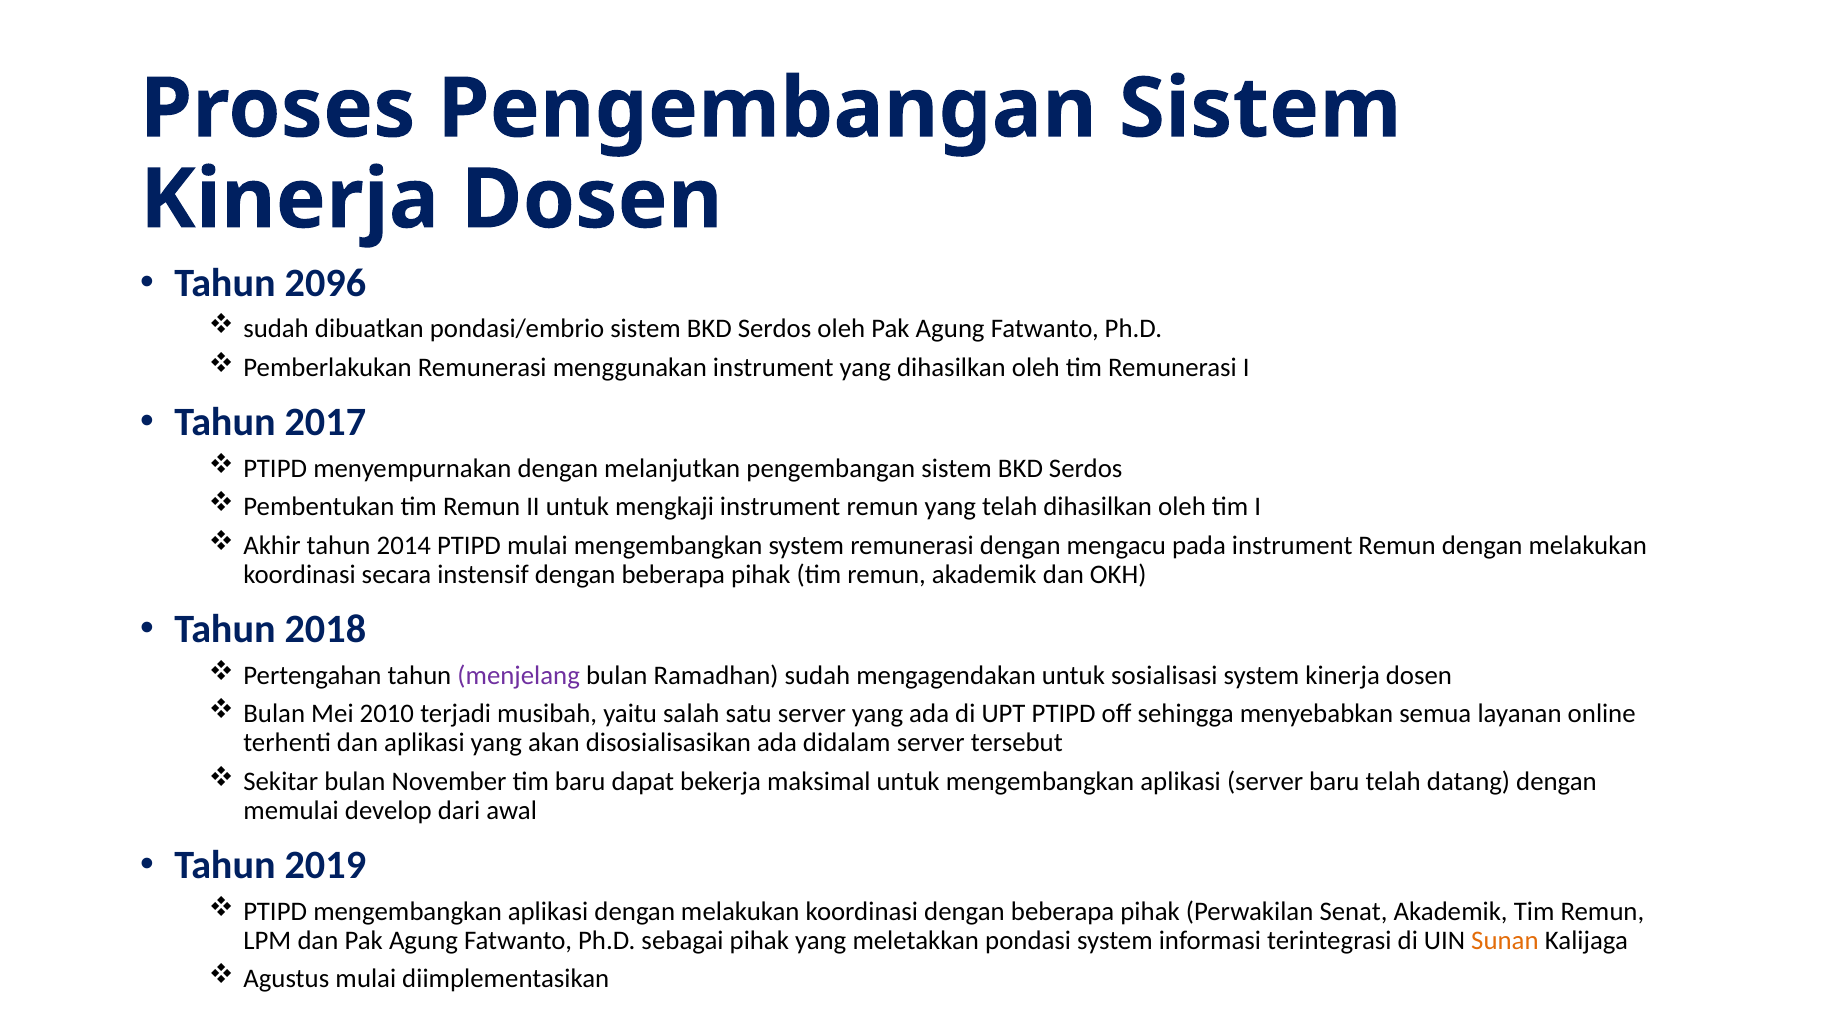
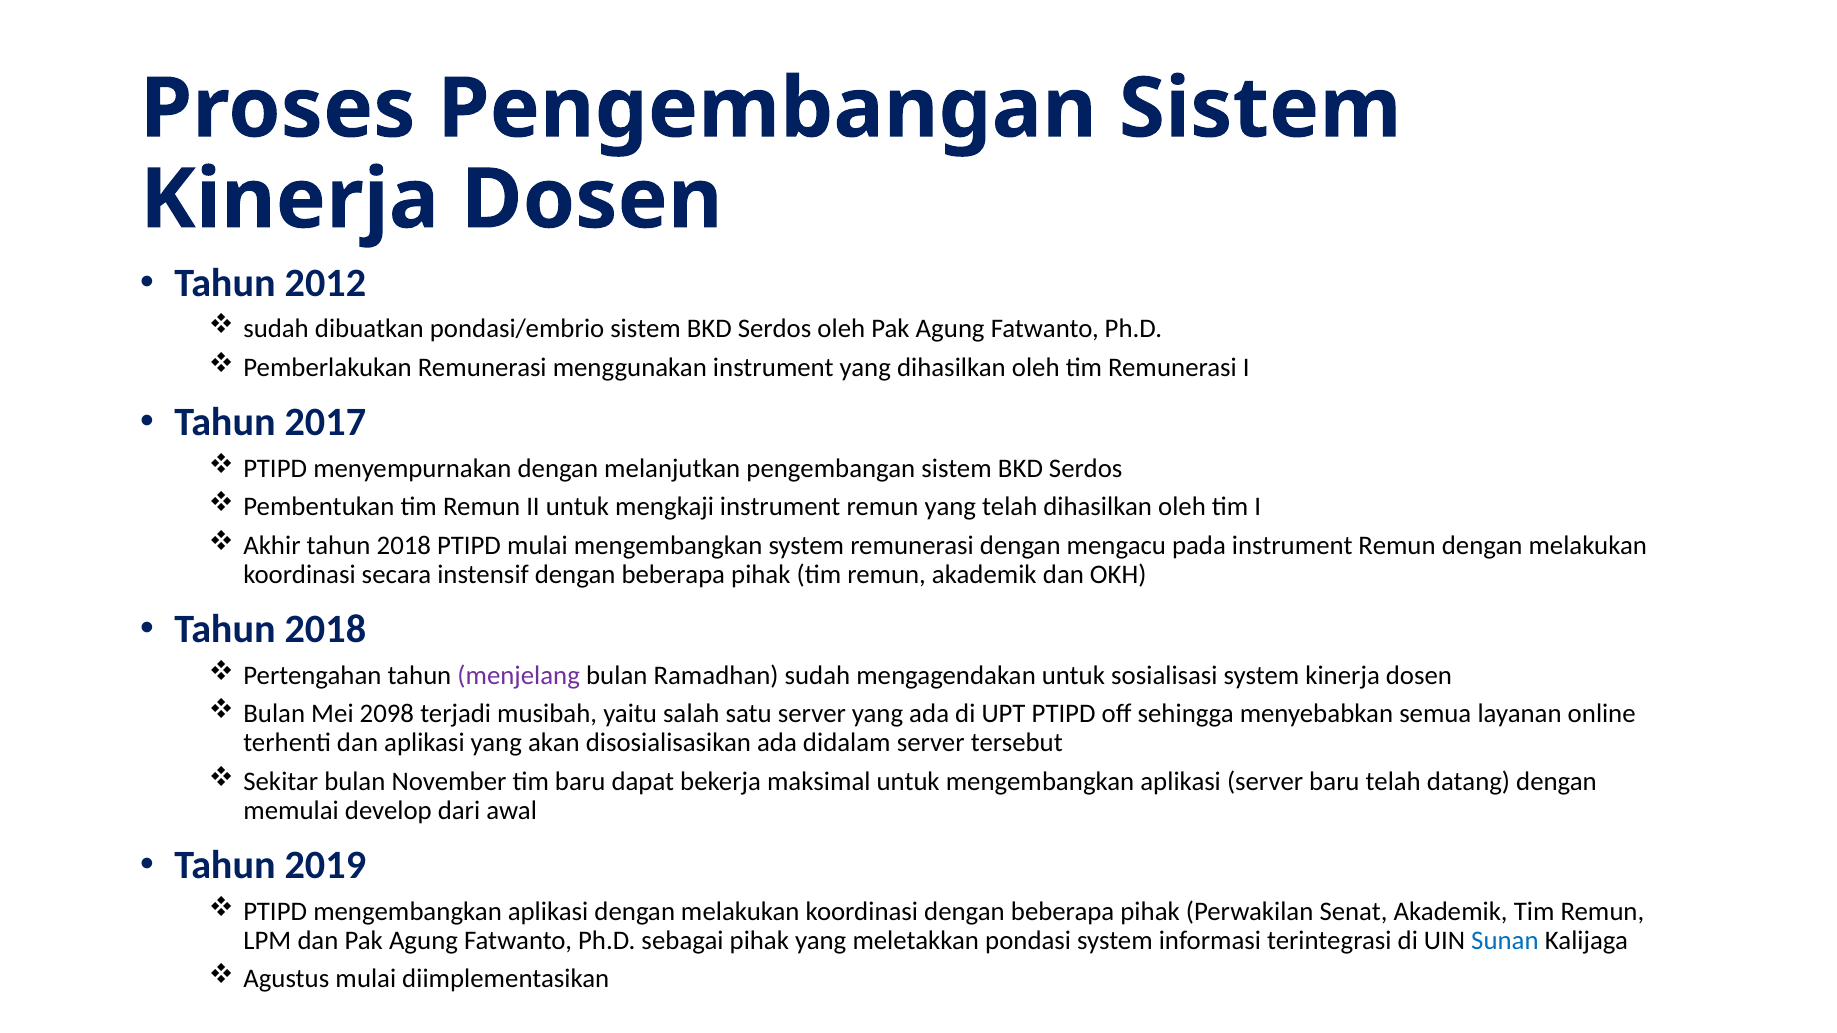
2096: 2096 -> 2012
Akhir tahun 2014: 2014 -> 2018
2010: 2010 -> 2098
Sunan colour: orange -> blue
